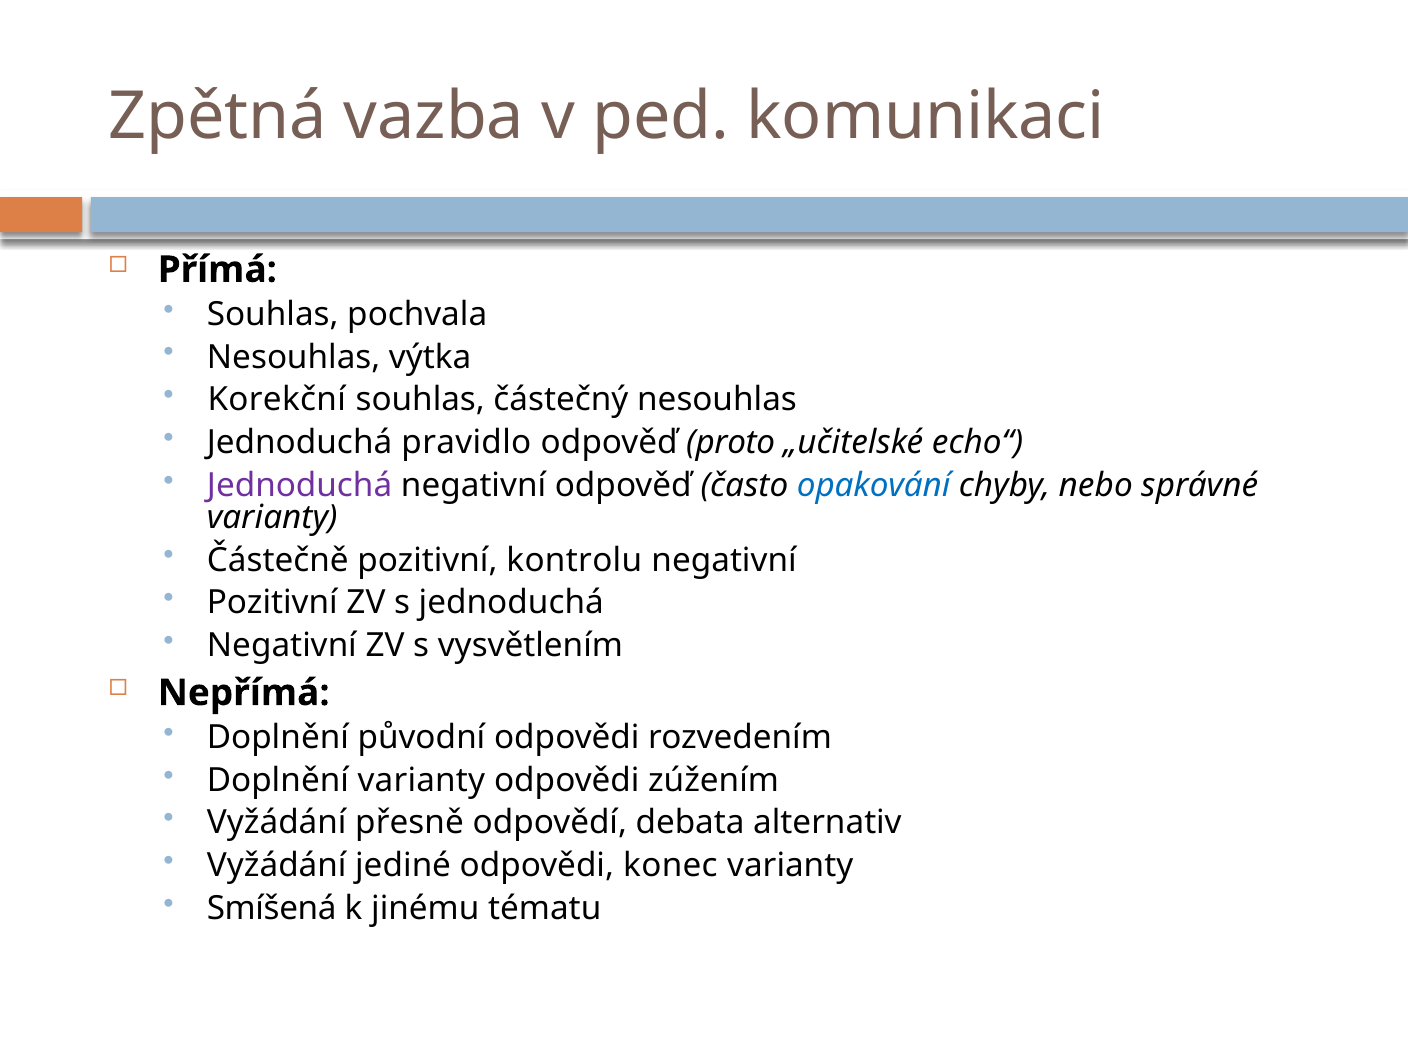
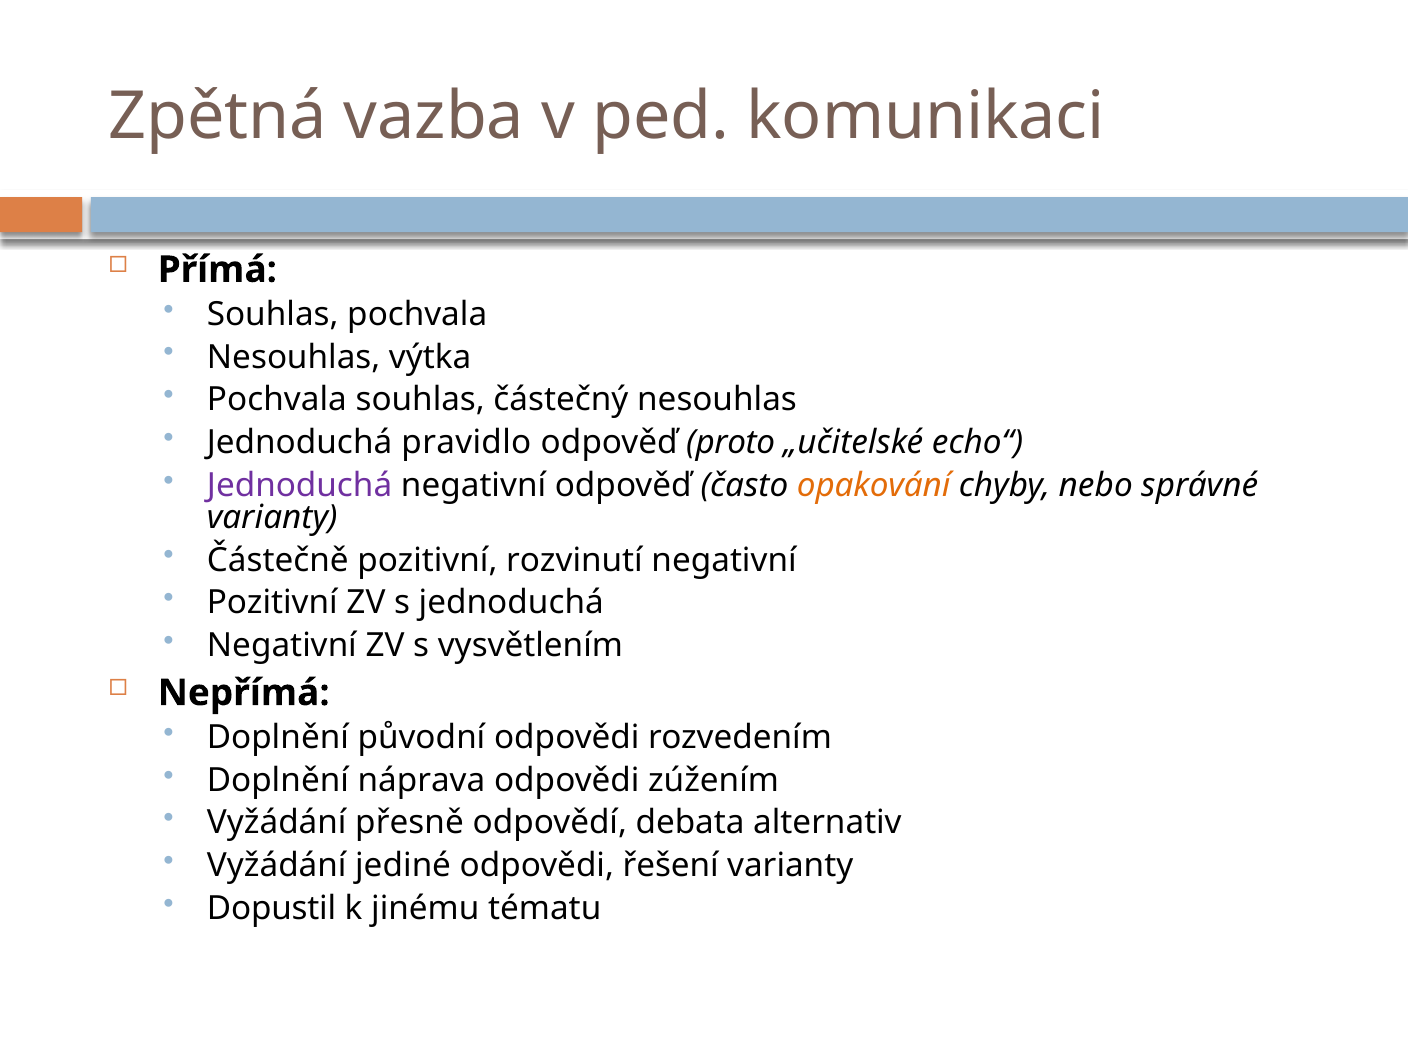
Korekční at (277, 400): Korekční -> Pochvala
opakování colour: blue -> orange
kontrolu: kontrolu -> rozvinutí
Doplnění varianty: varianty -> náprava
konec: konec -> řešení
Smíšená: Smíšená -> Dopustil
